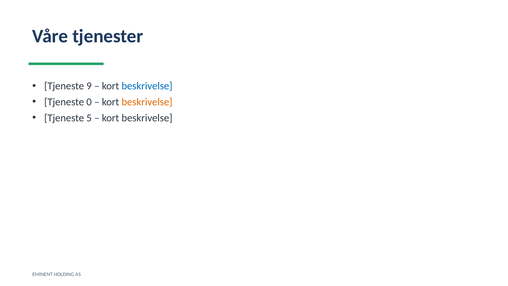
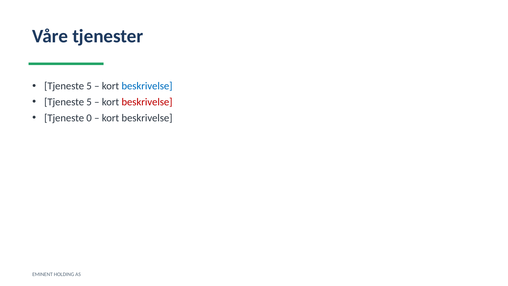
9 at (89, 86): 9 -> 5
0 at (89, 102): 0 -> 5
beskrivelse at (147, 102) colour: orange -> red
5: 5 -> 0
